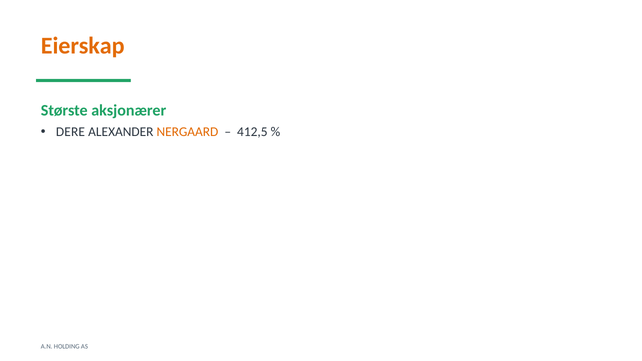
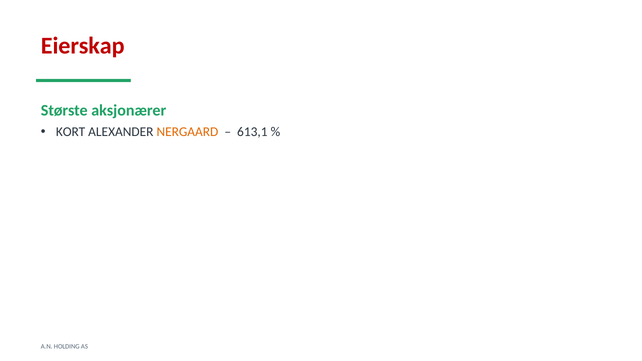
Eierskap colour: orange -> red
DERE: DERE -> KORT
412,5: 412,5 -> 613,1
